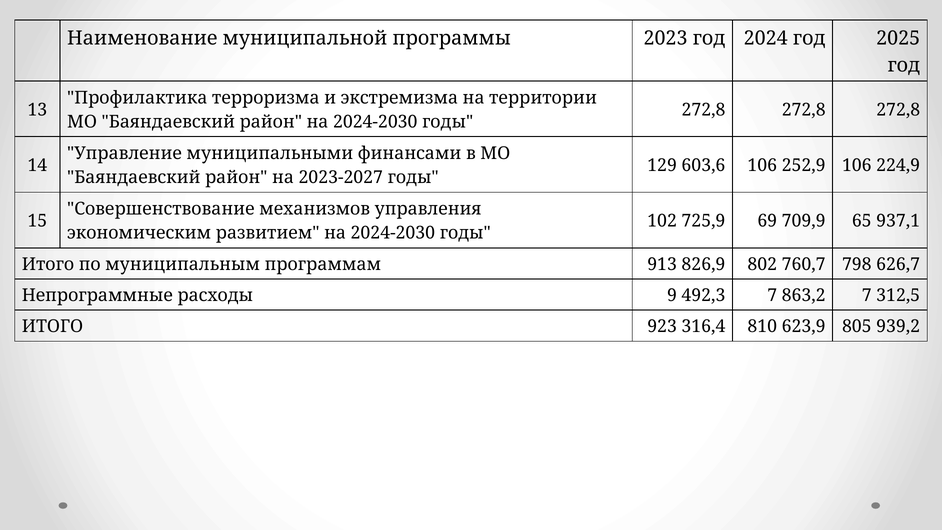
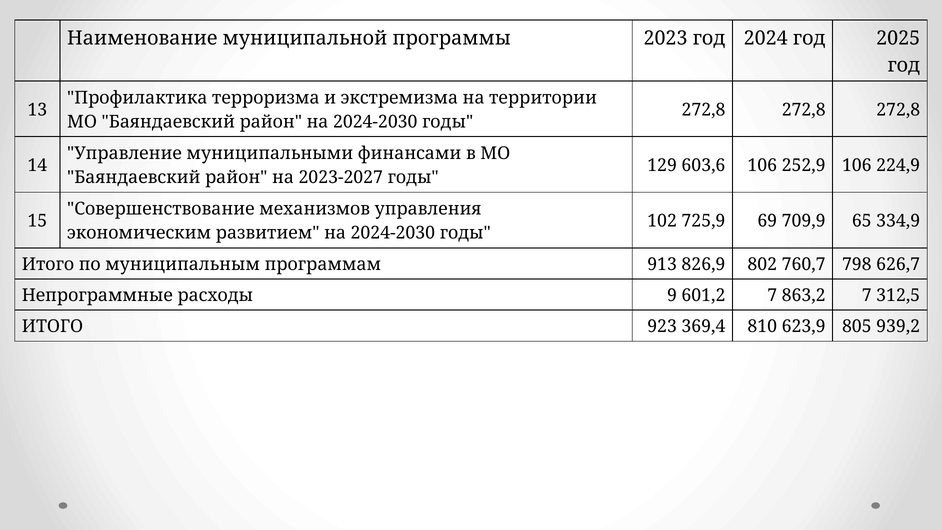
937,1: 937,1 -> 334,9
492,3: 492,3 -> 601,2
316,4: 316,4 -> 369,4
